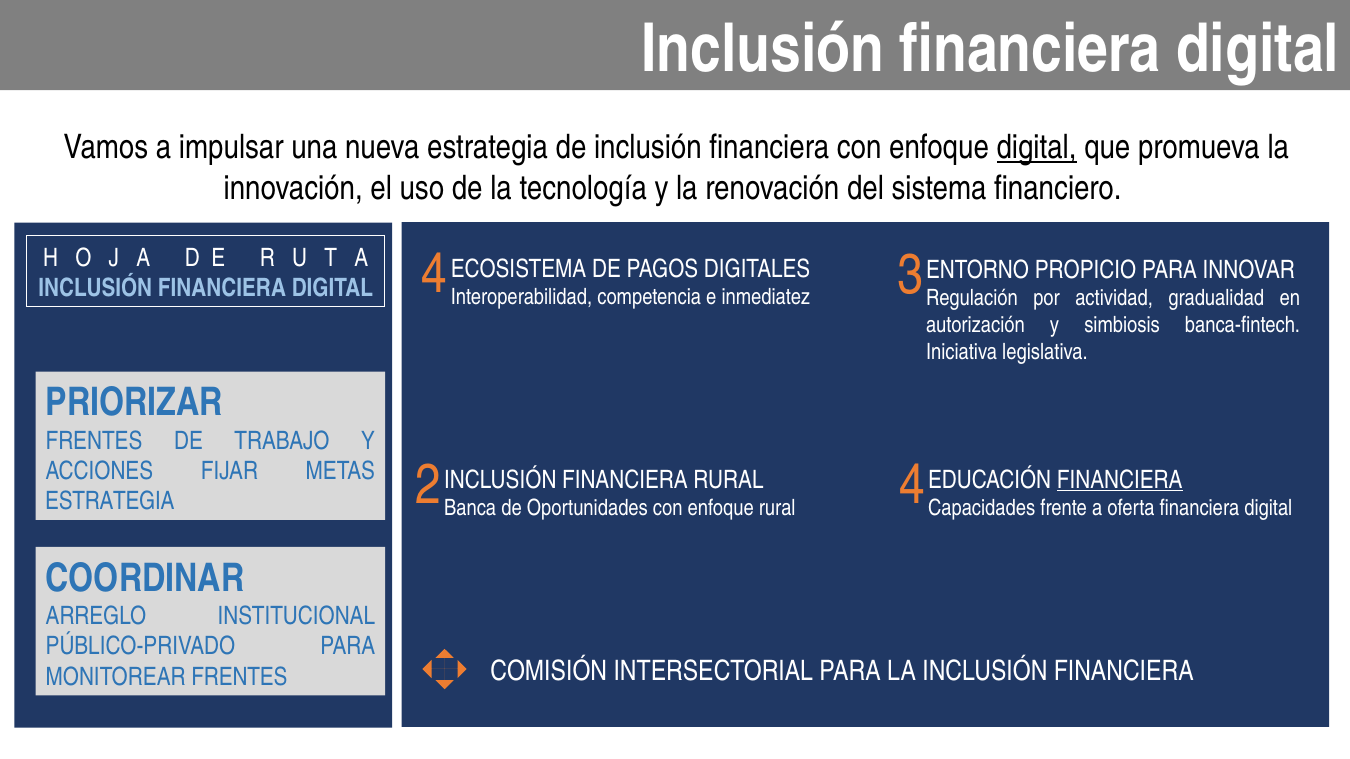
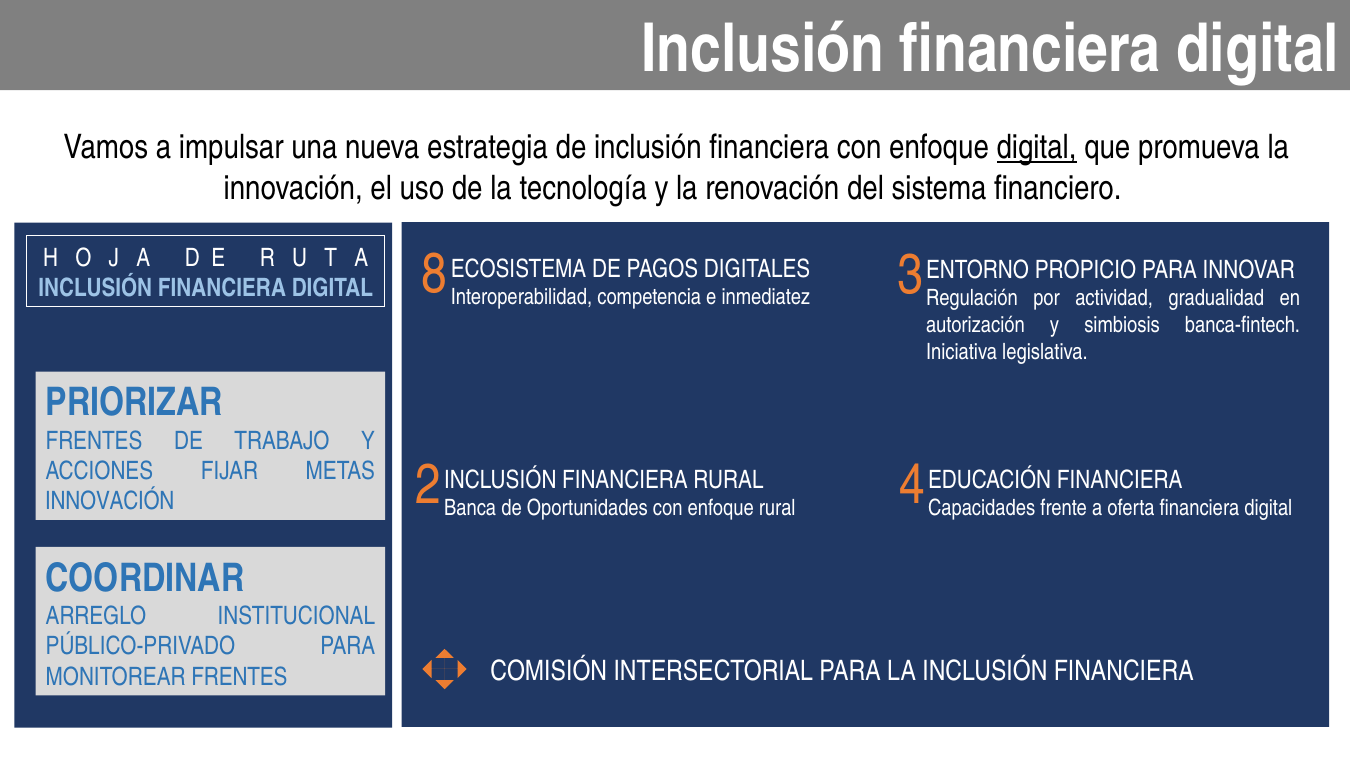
INCLUSIÓN FINANCIERA DIGITAL 4: 4 -> 8
FINANCIERA at (1120, 480) underline: present -> none
ESTRATEGIA at (110, 502): ESTRATEGIA -> INNOVACIÓN
